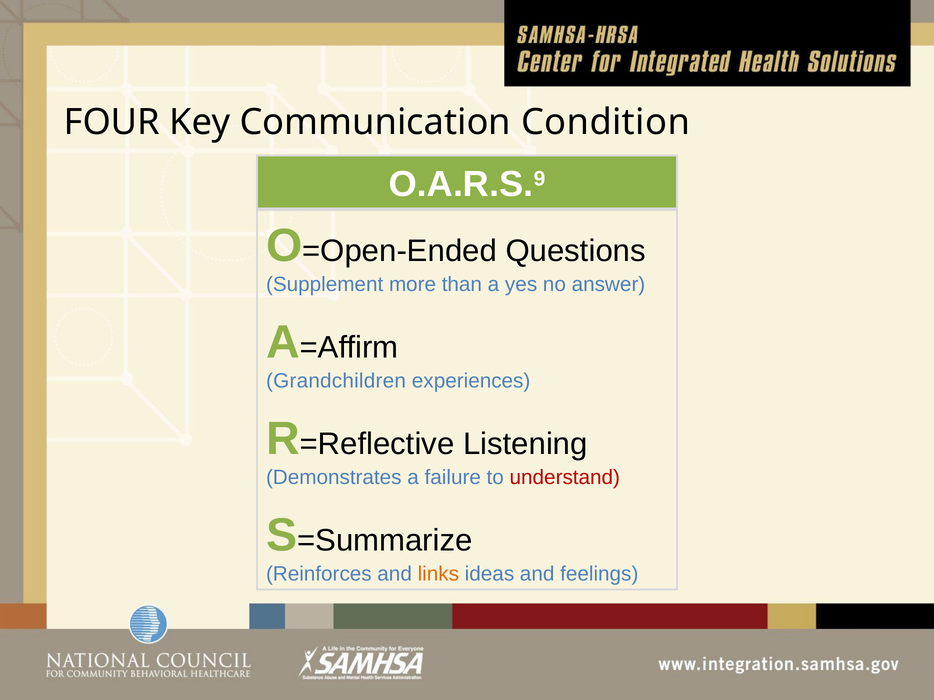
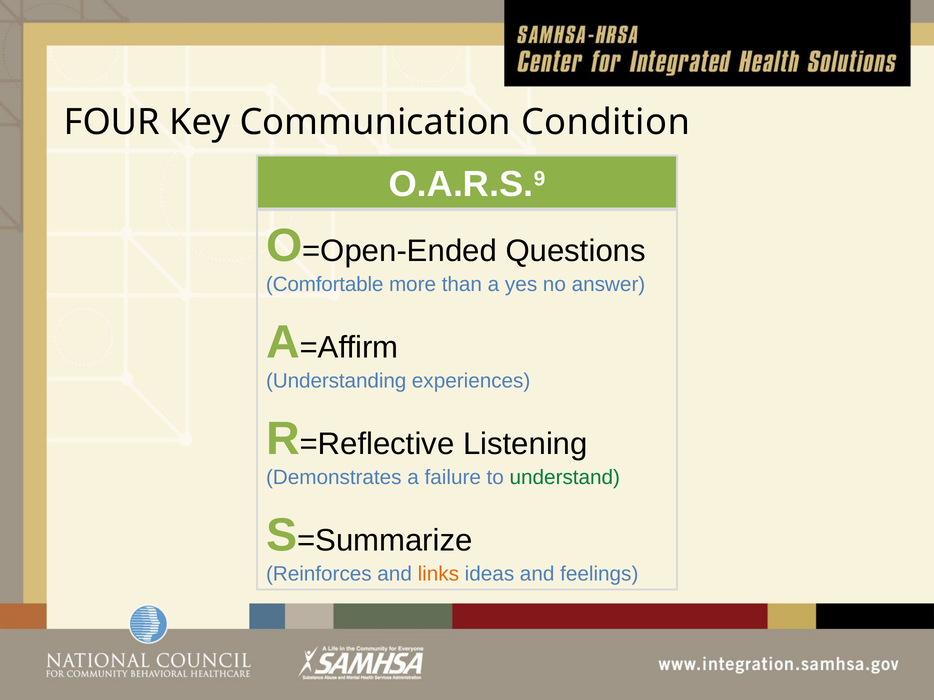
Supplement: Supplement -> Comfortable
Grandchildren: Grandchildren -> Understanding
understand colour: red -> green
